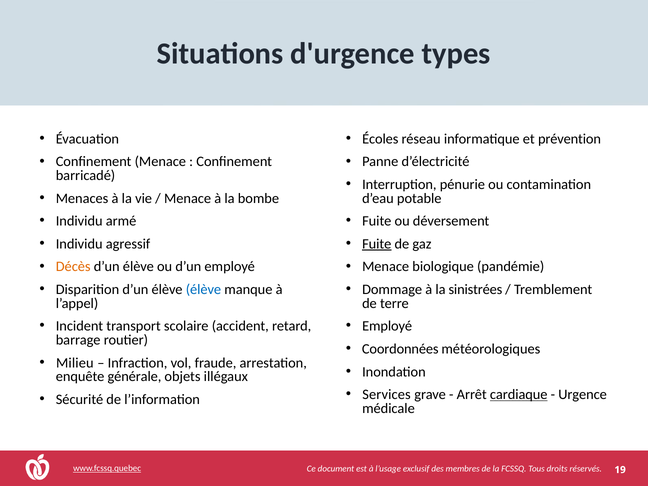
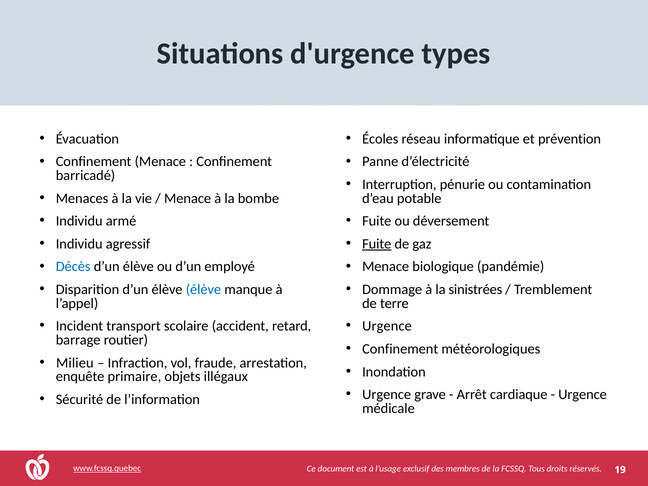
Décès colour: orange -> blue
Employé at (387, 326): Employé -> Urgence
Coordonnées at (400, 349): Coordonnées -> Confinement
générale: générale -> primaire
Services at (387, 395): Services -> Urgence
cardiaque underline: present -> none
